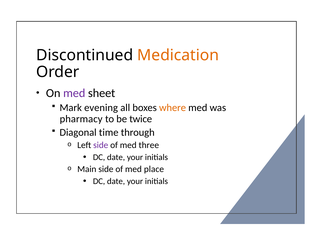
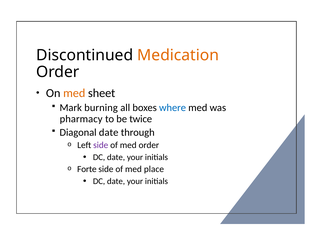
med at (74, 93) colour: purple -> orange
evening: evening -> burning
where colour: orange -> blue
Diagonal time: time -> date
med three: three -> order
Main: Main -> Forte
